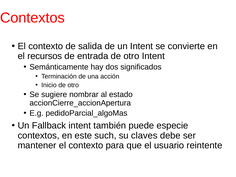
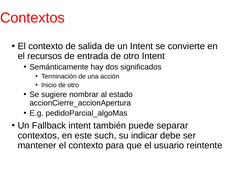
especie: especie -> separar
claves: claves -> indicar
